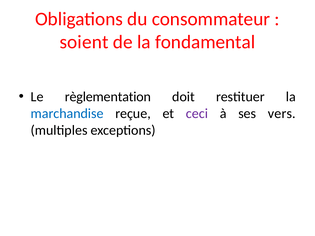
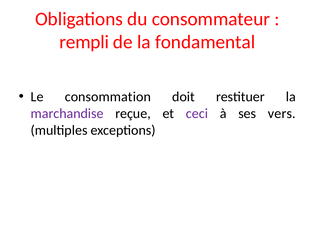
soient: soient -> rempli
règlementation: règlementation -> consommation
marchandise colour: blue -> purple
